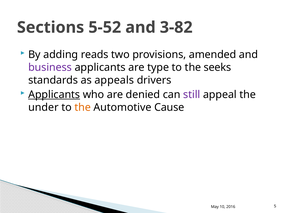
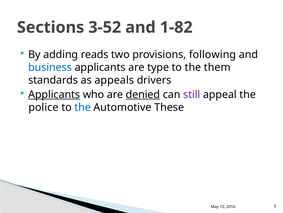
5-52: 5-52 -> 3-52
3-82: 3-82 -> 1-82
amended: amended -> following
business colour: purple -> blue
seeks: seeks -> them
denied underline: none -> present
under: under -> police
the at (83, 107) colour: orange -> blue
Cause: Cause -> These
